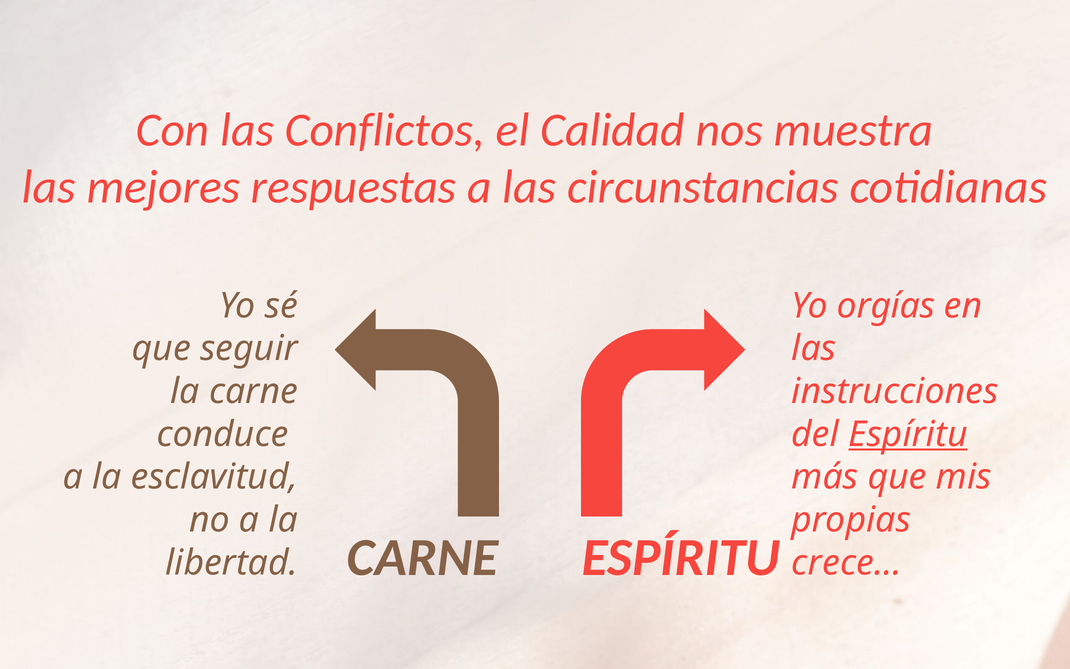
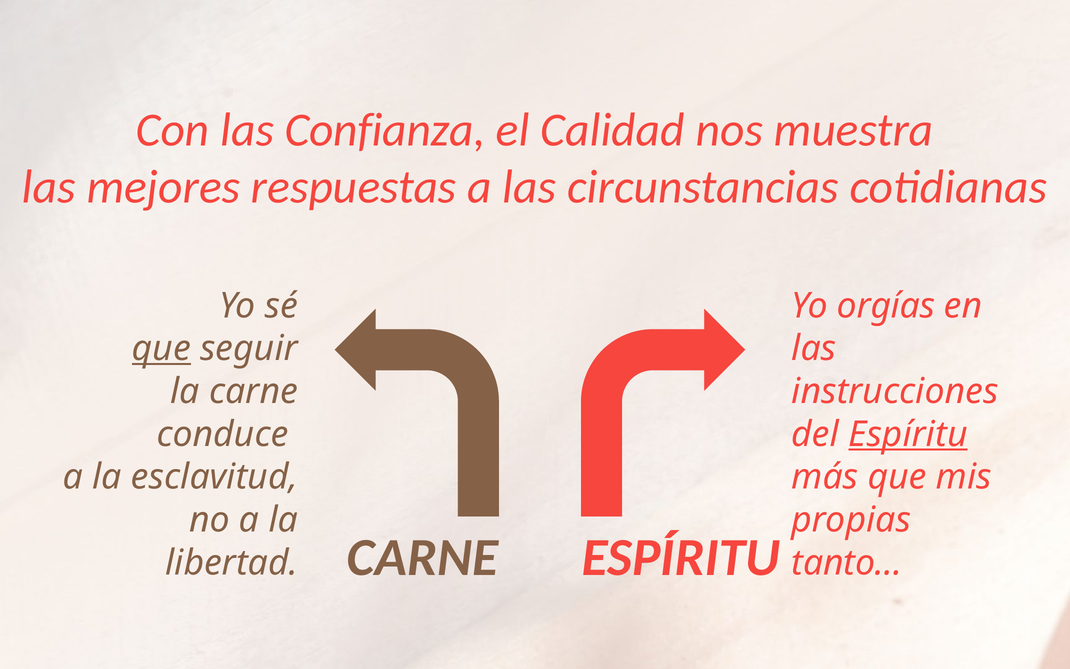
Conflictos: Conflictos -> Confianza
que at (161, 349) underline: none -> present
crece…: crece… -> tanto…
